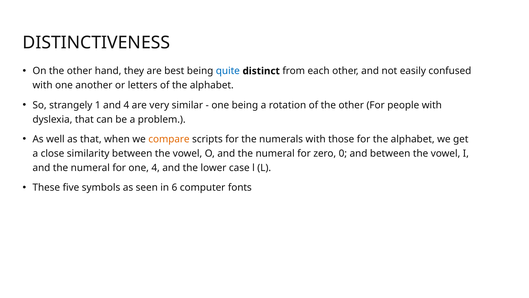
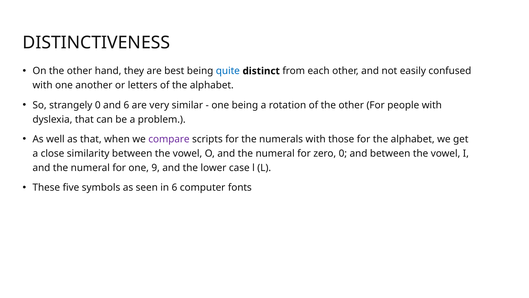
strangely 1: 1 -> 0
and 4: 4 -> 6
compare colour: orange -> purple
one 4: 4 -> 9
